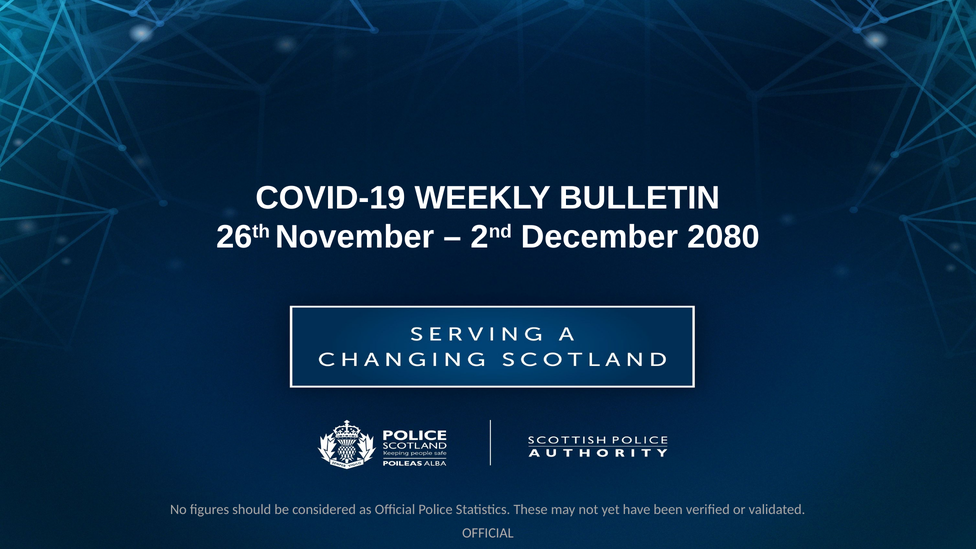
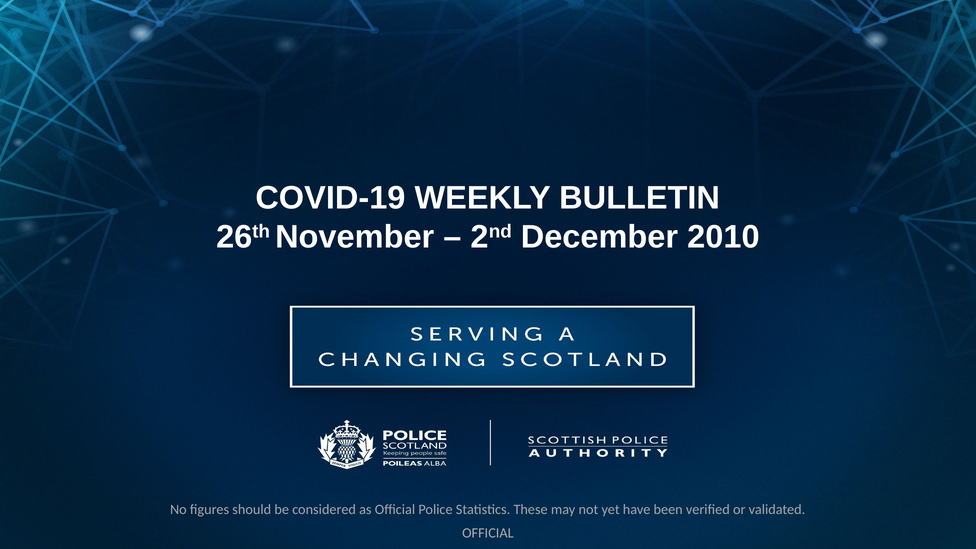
2080: 2080 -> 2010
